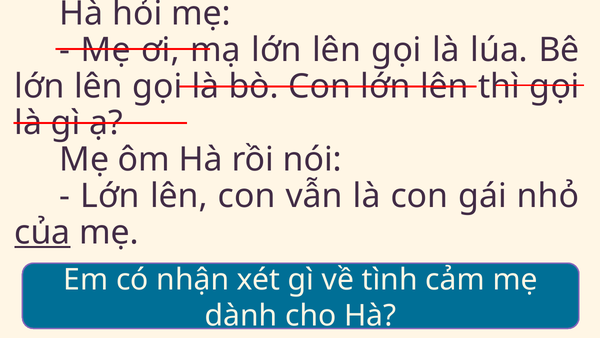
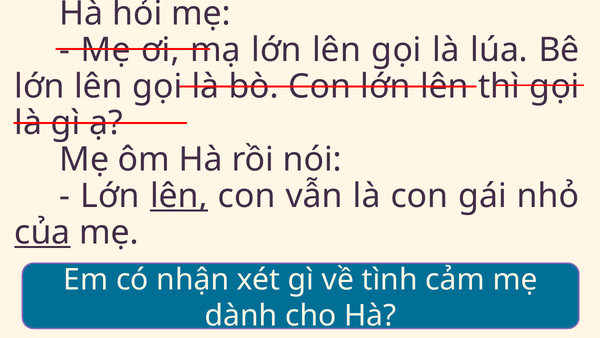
lên at (179, 196) underline: none -> present
